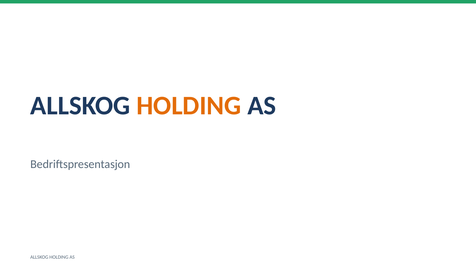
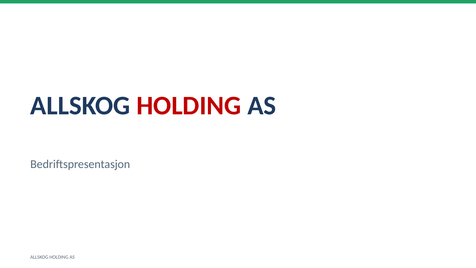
HOLDING at (189, 106) colour: orange -> red
